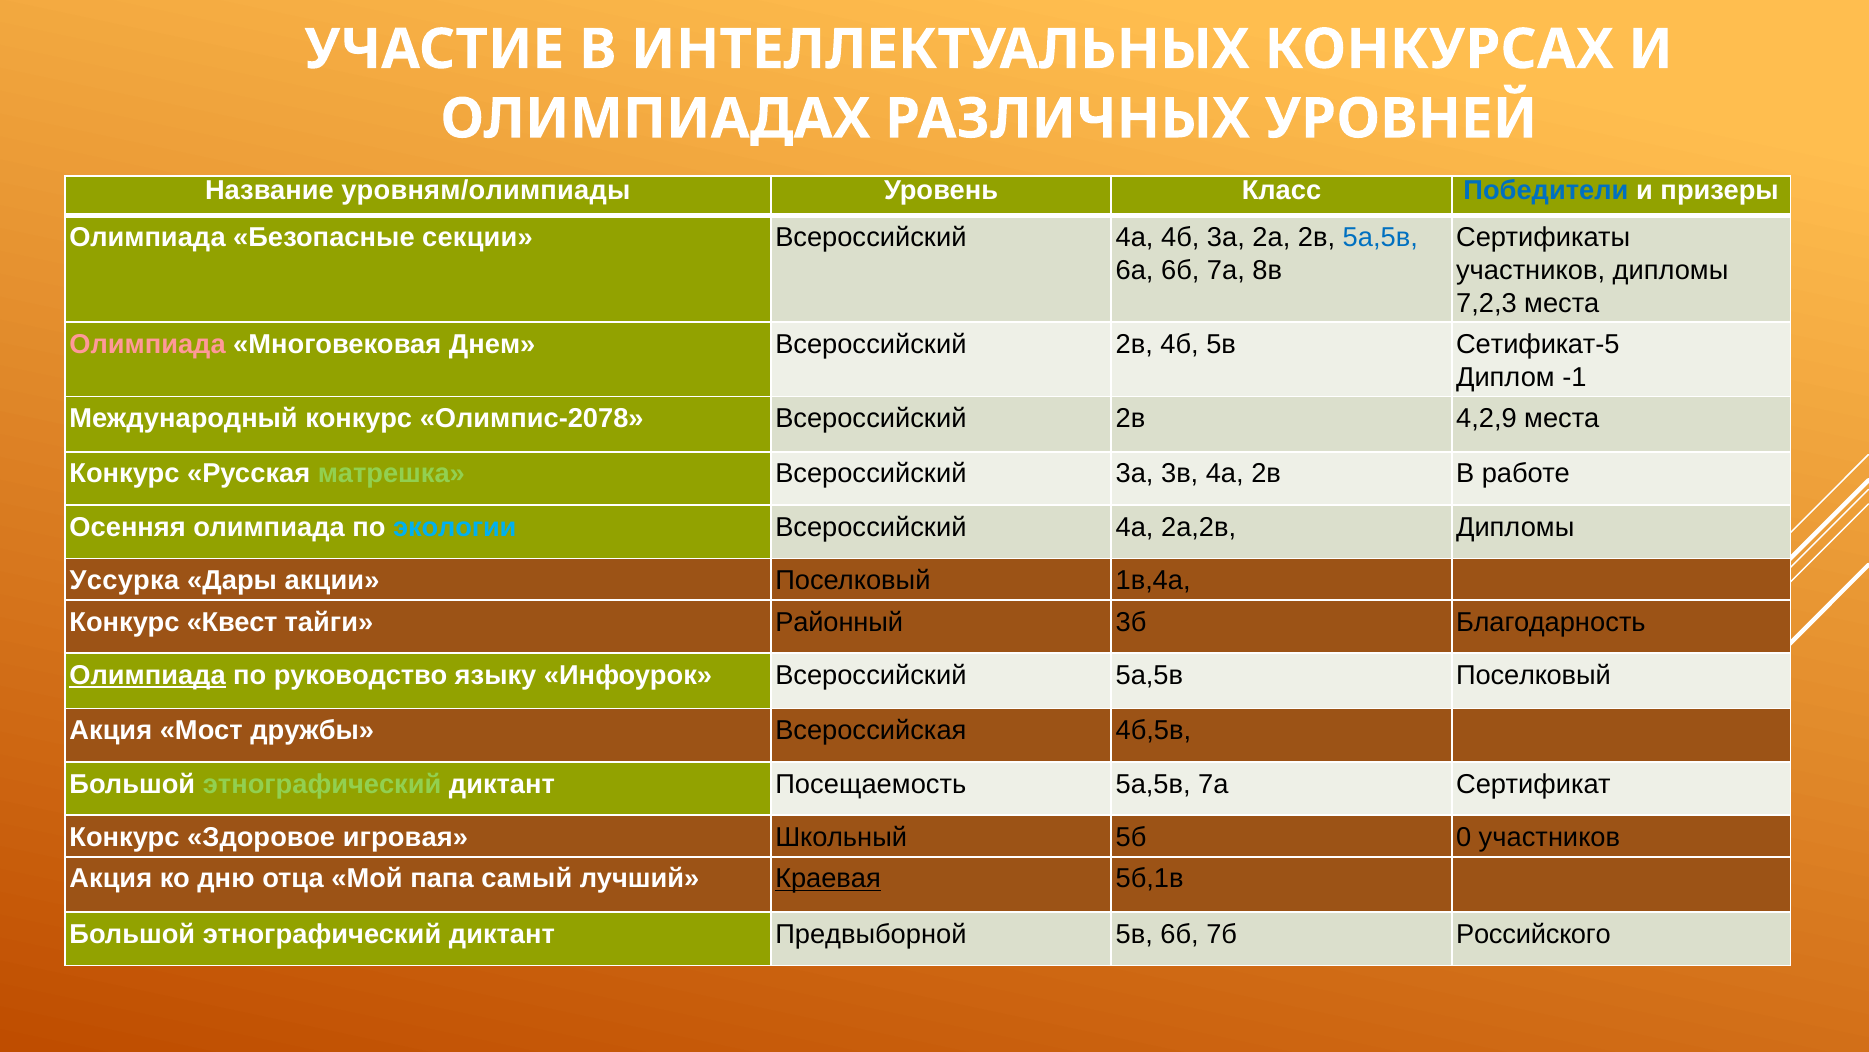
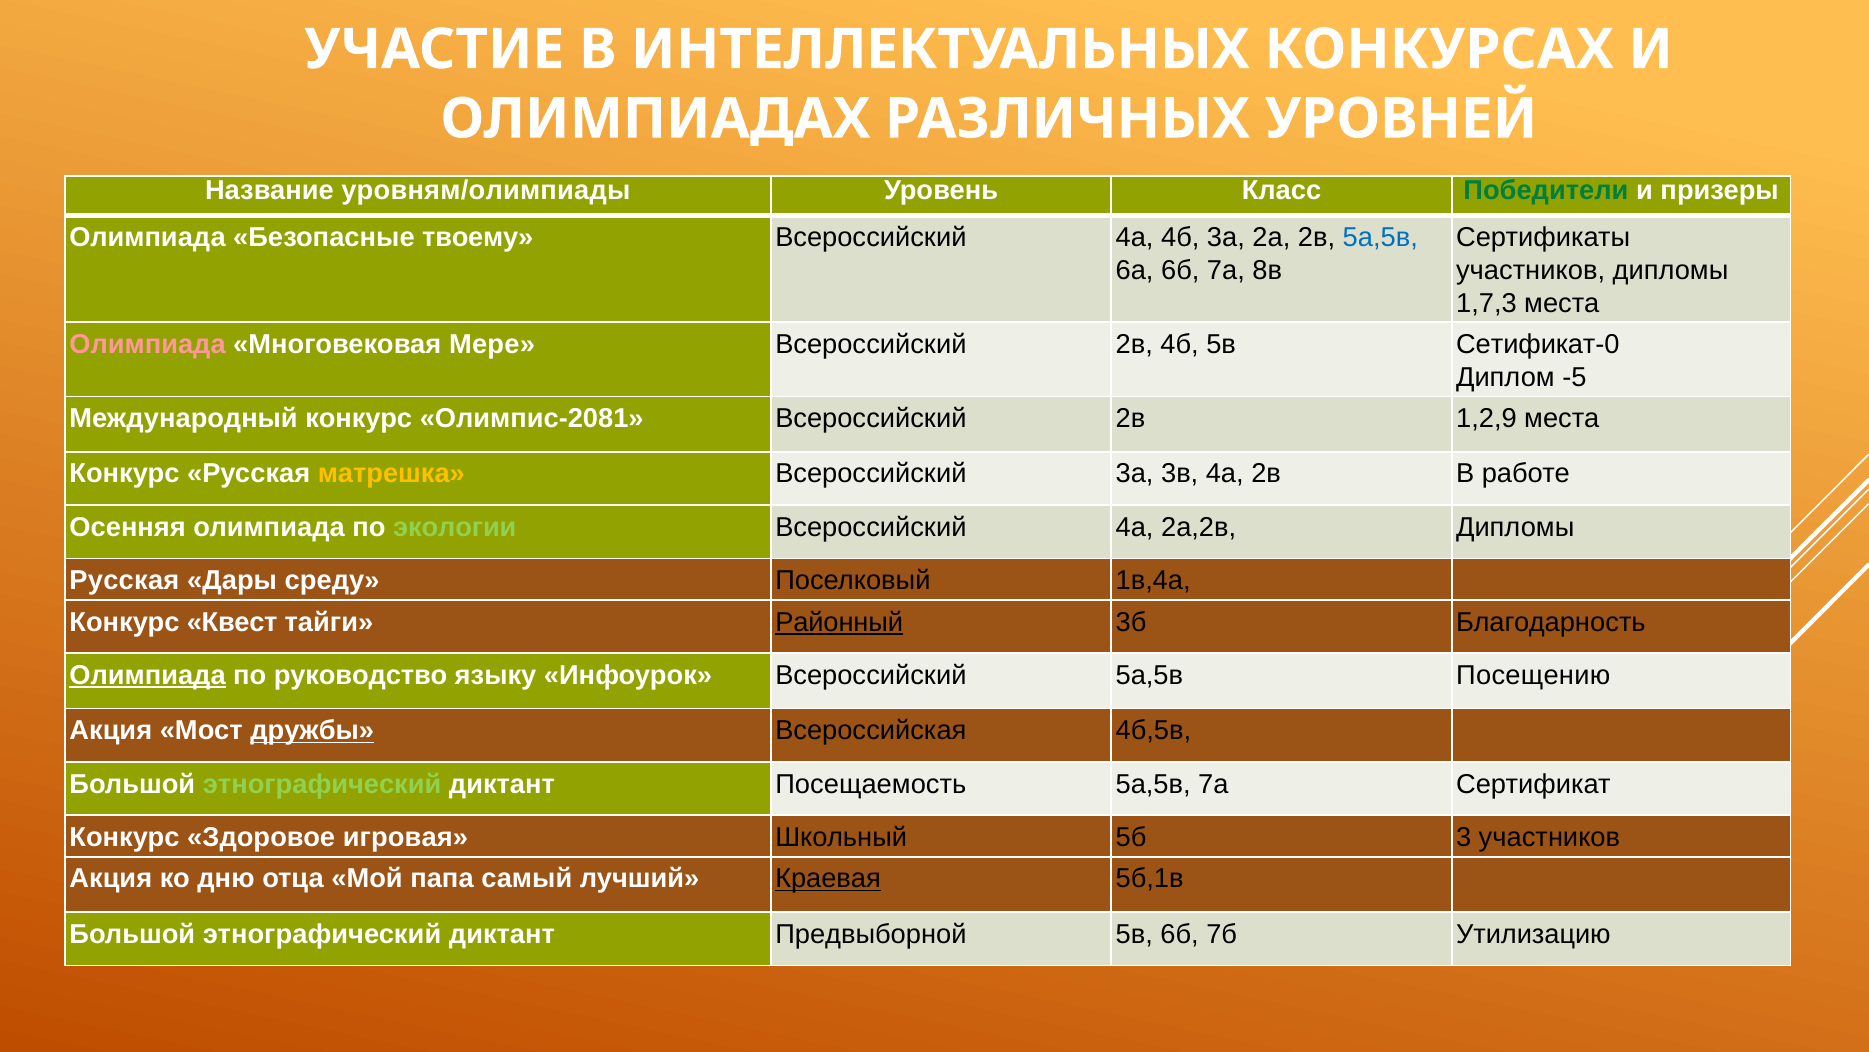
Победители colour: blue -> green
секции: секции -> твоему
7,2,3: 7,2,3 -> 1,7,3
Днем: Днем -> Мере
Сетификат-5: Сетификат-5 -> Сетификат-0
-1: -1 -> -5
Олимпис-2078: Олимпис-2078 -> Олимпис-2081
4,2,9: 4,2,9 -> 1,2,9
матрешка colour: light green -> yellow
экологии colour: light blue -> light green
Уссурка at (124, 580): Уссурка -> Русская
акции: акции -> среду
Районный underline: none -> present
5а,5в Поселковый: Поселковый -> Посещению
дружбы underline: none -> present
0: 0 -> 3
Российского: Российского -> Утилизацию
